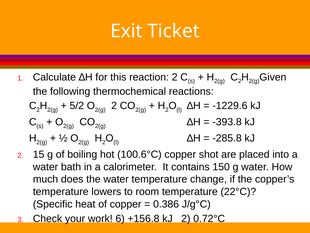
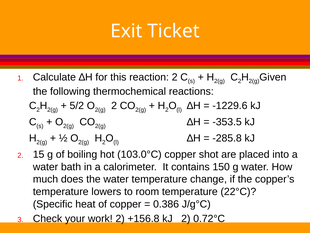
-393.8: -393.8 -> -353.5
100.6°C: 100.6°C -> 103.0°C
work 6: 6 -> 2
